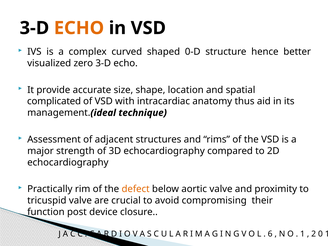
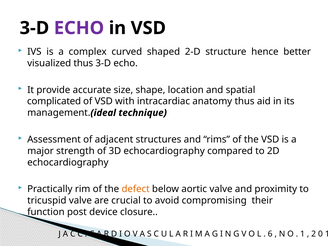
ECHO at (79, 28) colour: orange -> purple
0-D: 0-D -> 2-D
visualized zero: zero -> thus
